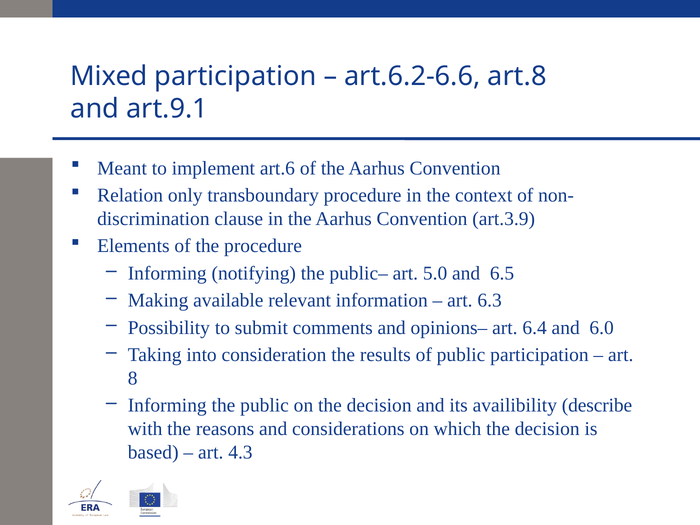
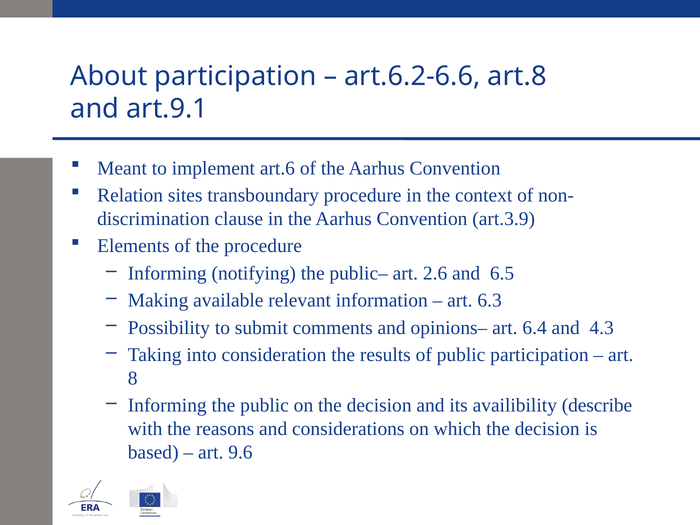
Mixed: Mixed -> About
only: only -> sites
5.0: 5.0 -> 2.6
6.0: 6.0 -> 4.3
4.3: 4.3 -> 9.6
